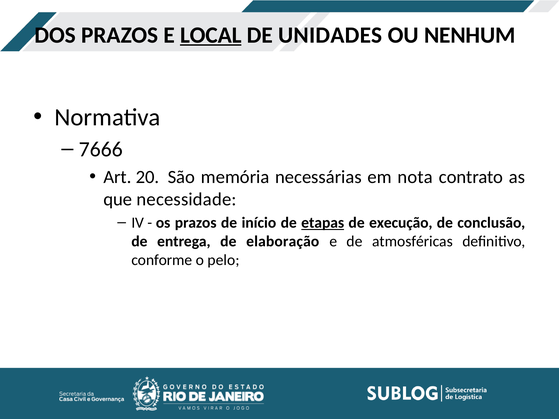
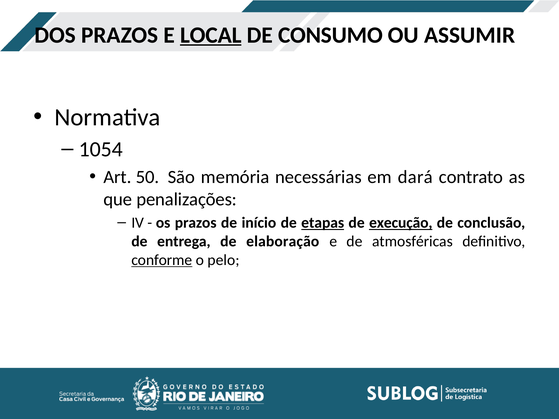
UNIDADES: UNIDADES -> CONSUMO
NENHUM: NENHUM -> ASSUMIR
7666: 7666 -> 1054
20: 20 -> 50
nota: nota -> dará
necessidade: necessidade -> penalizações
execução underline: none -> present
conforme underline: none -> present
